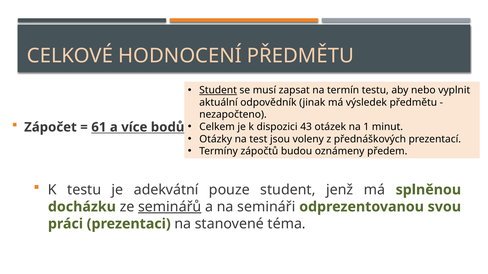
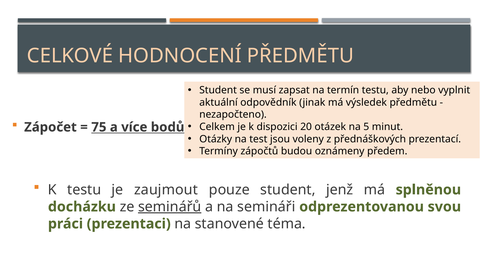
Student at (218, 90) underline: present -> none
61: 61 -> 75
43: 43 -> 20
1: 1 -> 5
adekvátní: adekvátní -> zaujmout
